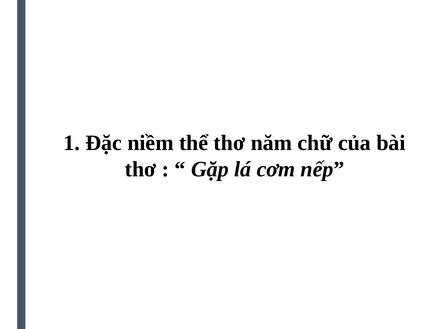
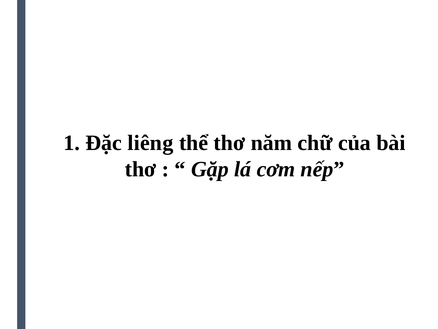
niềm: niềm -> liêng
